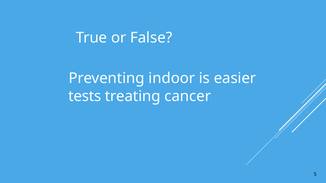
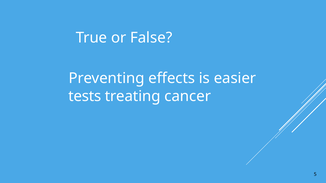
indoor: indoor -> effects
